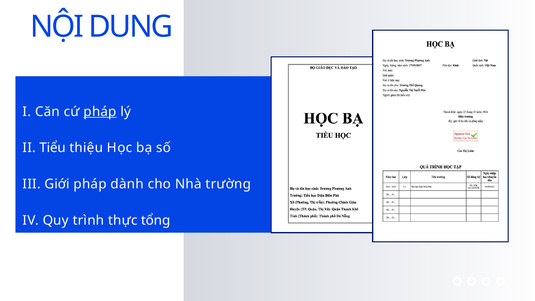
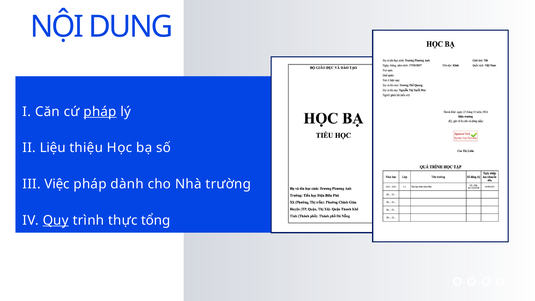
Tiểu: Tiểu -> Liệu
Giới: Giới -> Việc
Quy underline: none -> present
